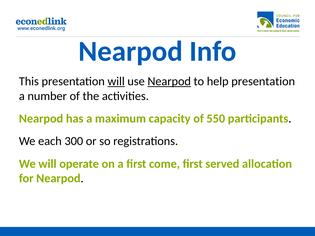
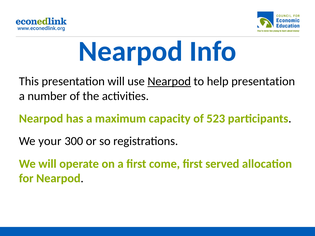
will at (116, 81) underline: present -> none
550: 550 -> 523
each: each -> your
